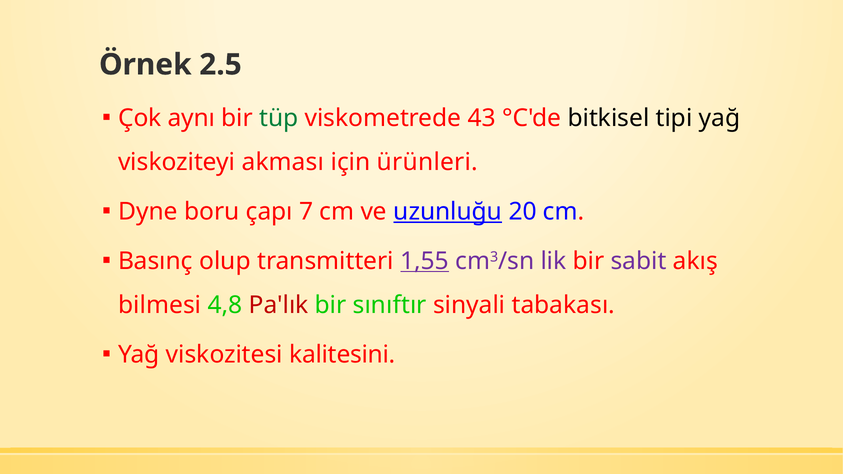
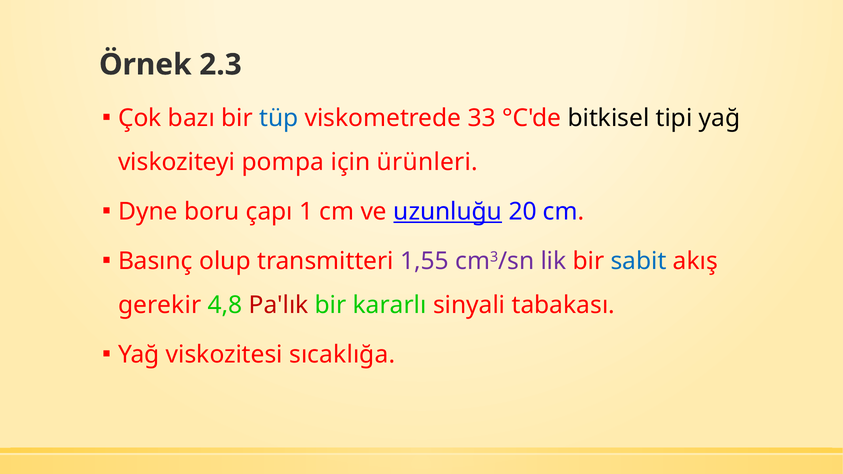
2.5: 2.5 -> 2.3
aynı: aynı -> bazı
tüp colour: green -> blue
43: 43 -> 33
akması: akması -> pompa
7: 7 -> 1
1,55 underline: present -> none
sabit colour: purple -> blue
bilmesi: bilmesi -> gerekir
sınıftır: sınıftır -> kararlı
kalitesini: kalitesini -> sıcaklığa
